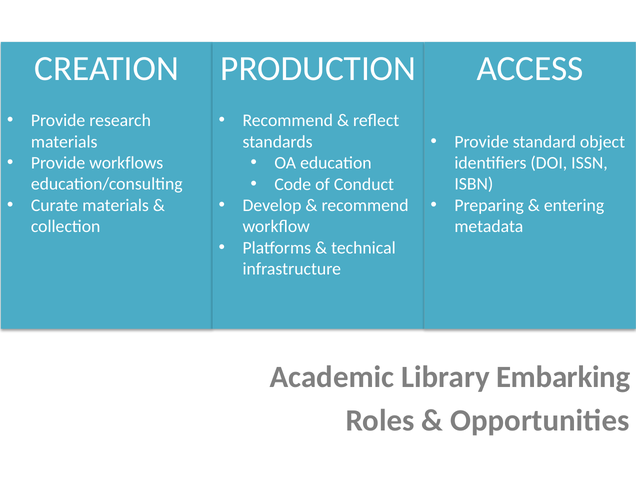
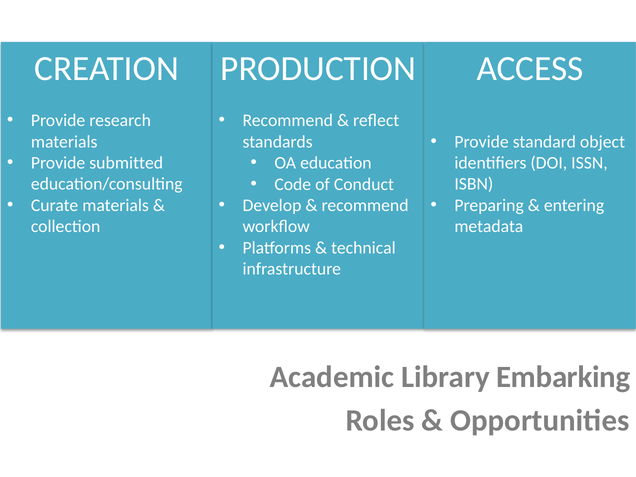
workflows: workflows -> submitted
